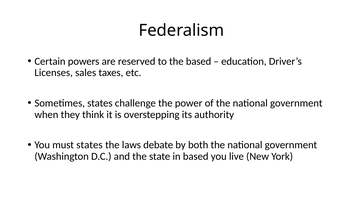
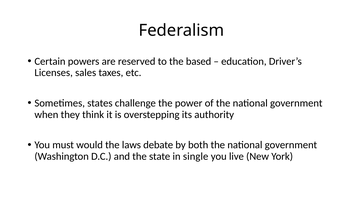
must states: states -> would
in based: based -> single
